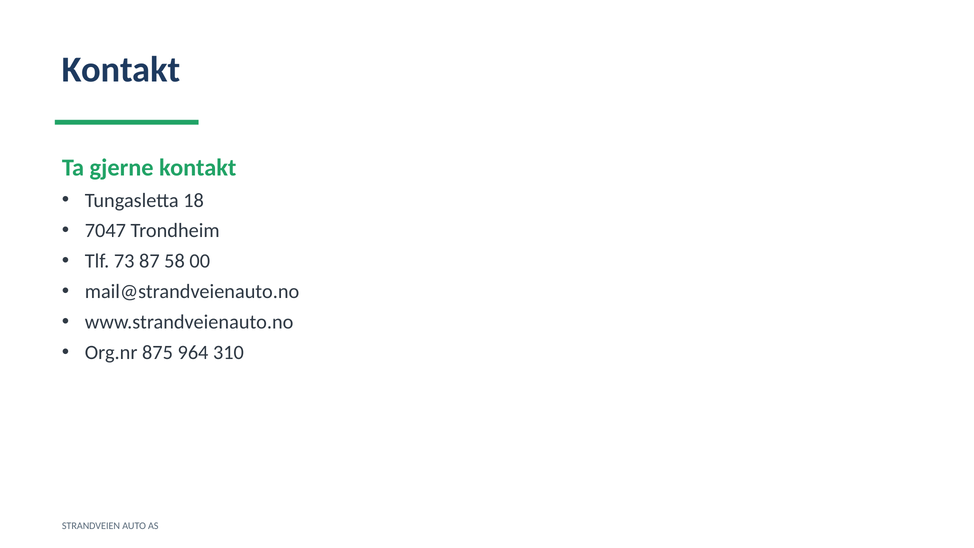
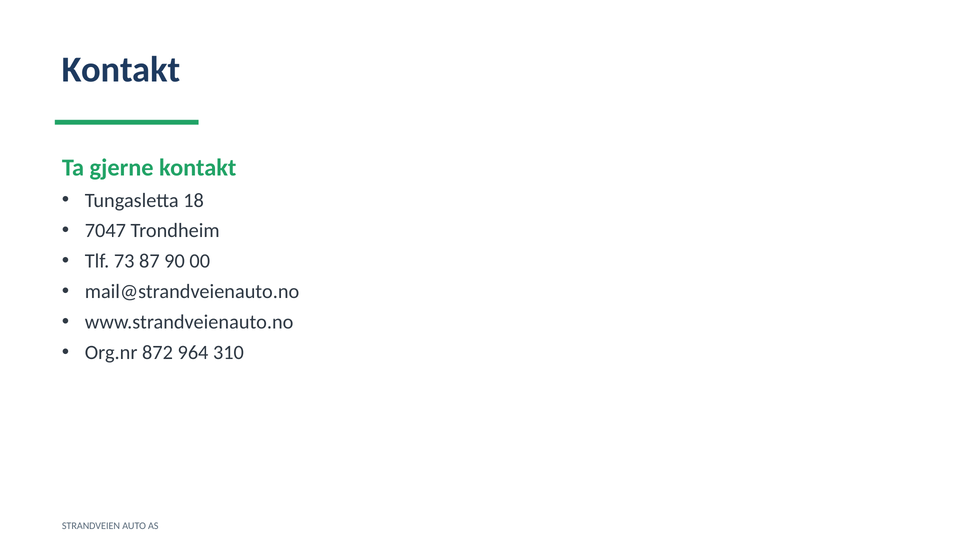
58: 58 -> 90
875: 875 -> 872
